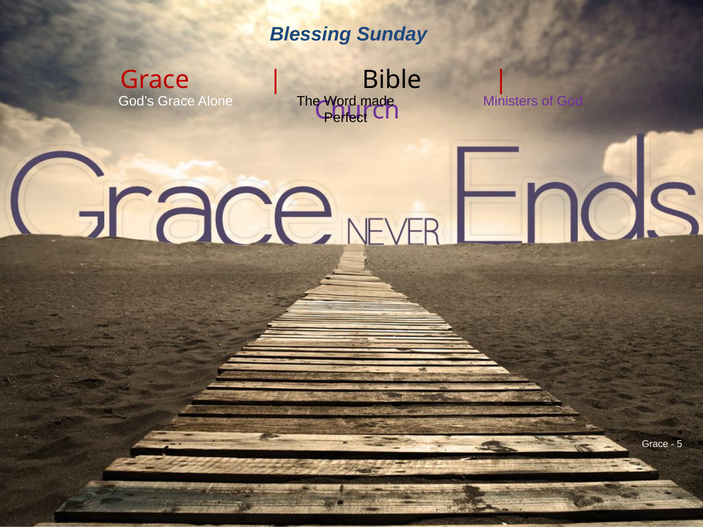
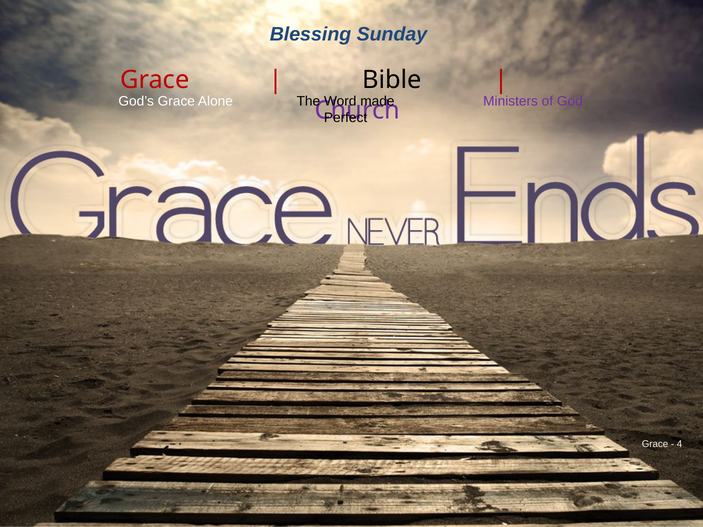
5: 5 -> 4
